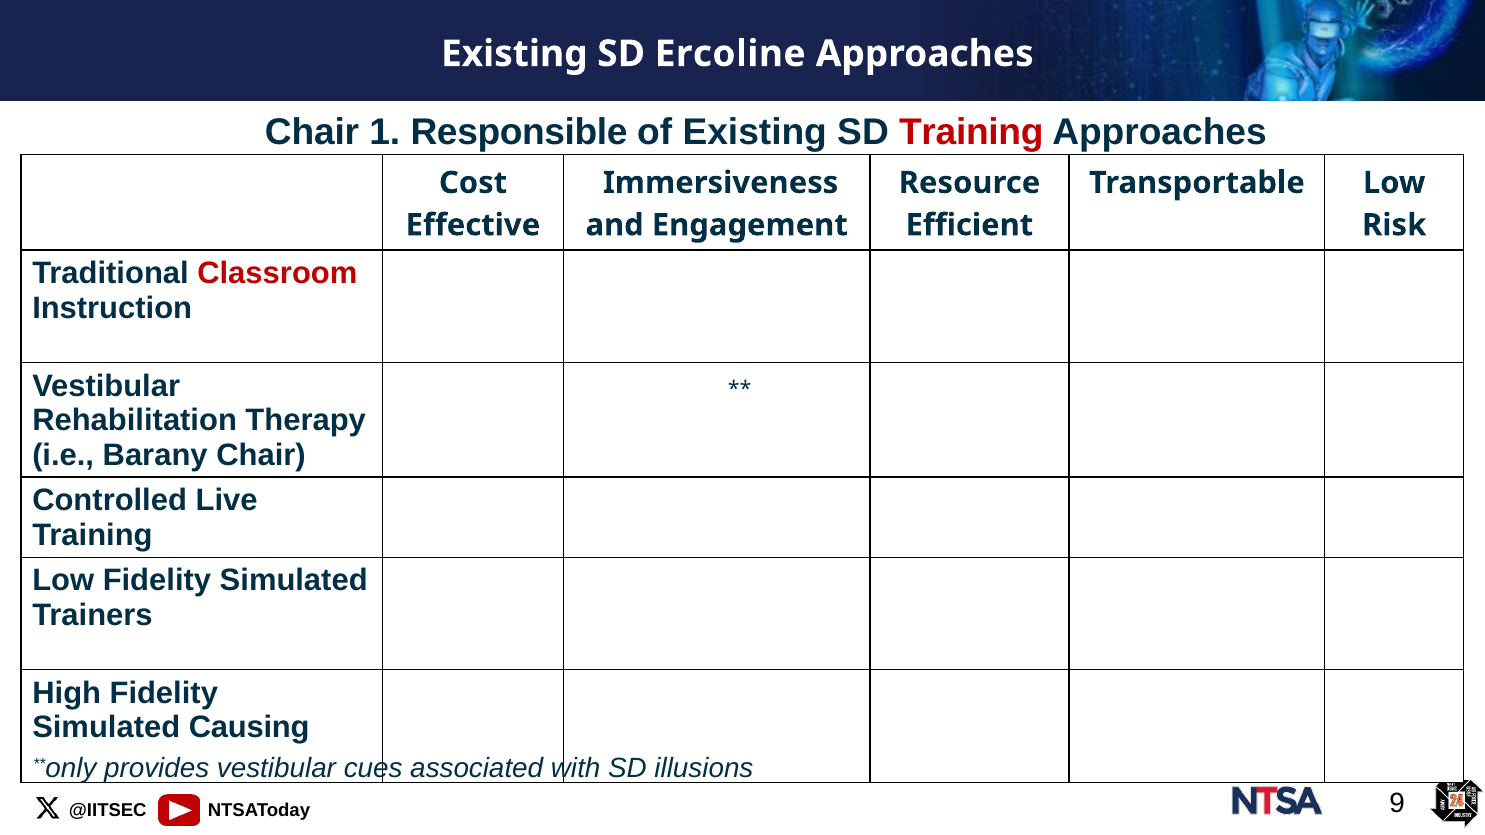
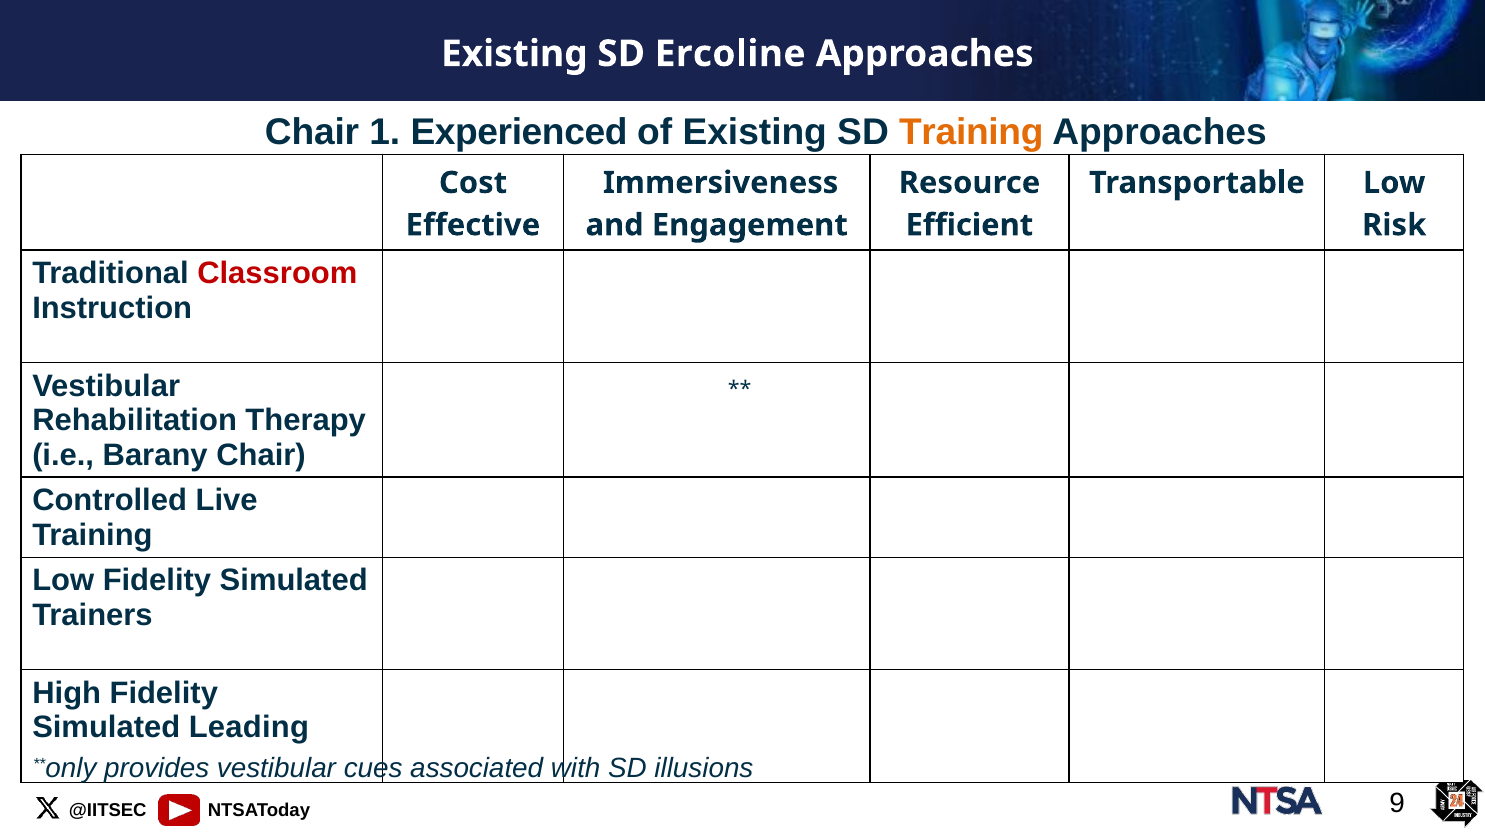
Responsible: Responsible -> Experienced
Training at (971, 132) colour: red -> orange
Causing: Causing -> Leading
